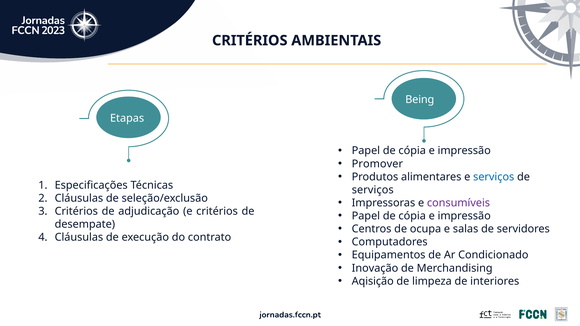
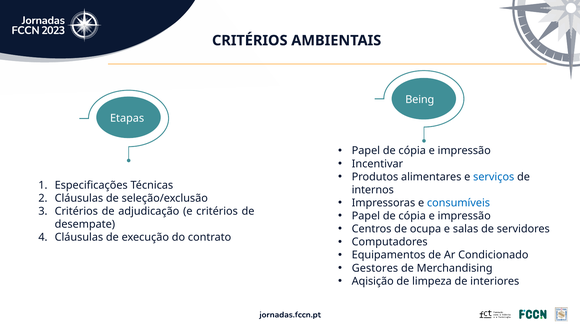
Promover: Promover -> Incentivar
serviços at (373, 190): serviços -> internos
consumíveis colour: purple -> blue
Inovação: Inovação -> Gestores
